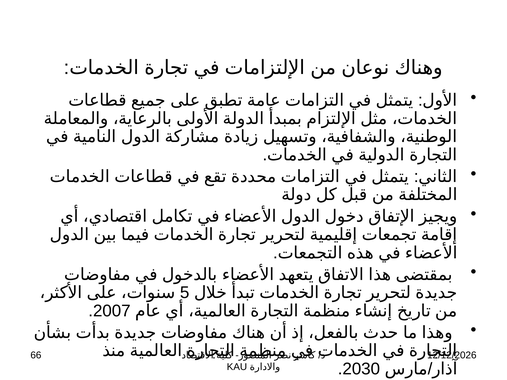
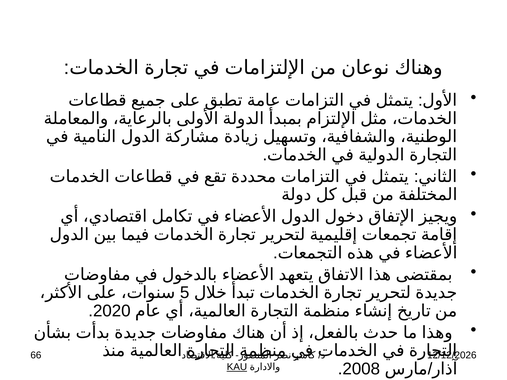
2007: 2007 -> 2020
2030: 2030 -> 2008
KAU underline: none -> present
